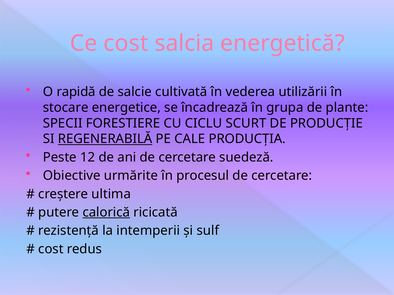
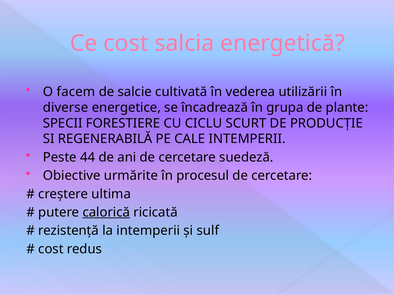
rapidă: rapidă -> facem
stocare: stocare -> diverse
REGENERABILĂ underline: present -> none
CALE PRODUCȚIA: PRODUCȚIA -> INTEMPERII
12: 12 -> 44
